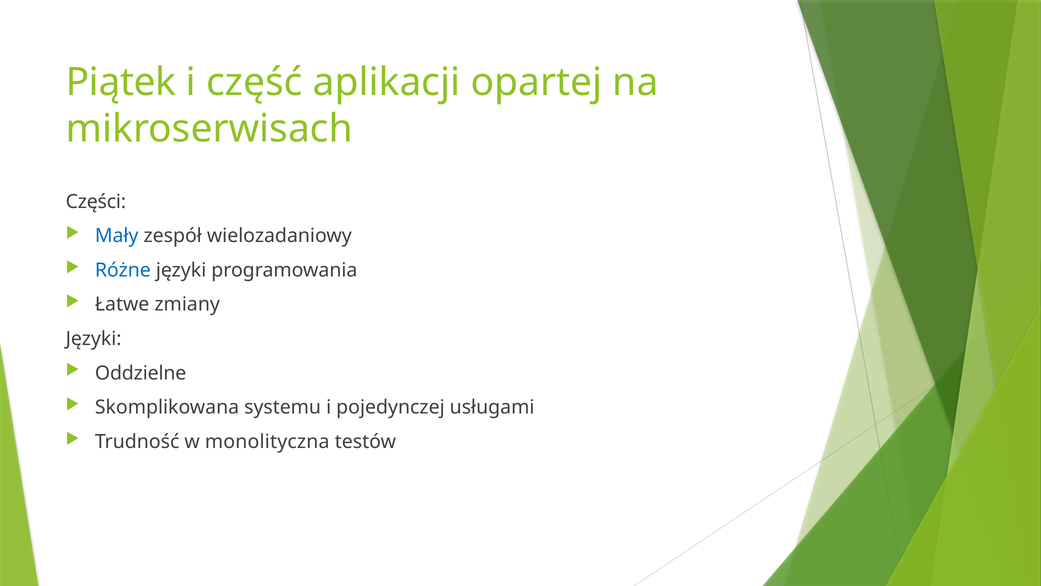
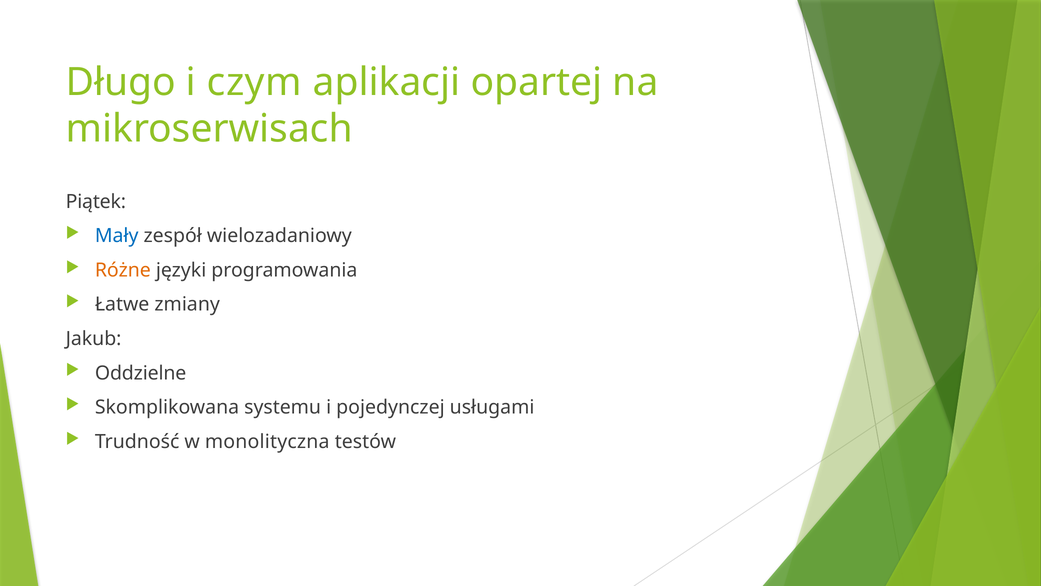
Piątek: Piątek -> Długo
część: część -> czym
Części: Części -> Piątek
Różne colour: blue -> orange
Języki at (94, 339): Języki -> Jakub
